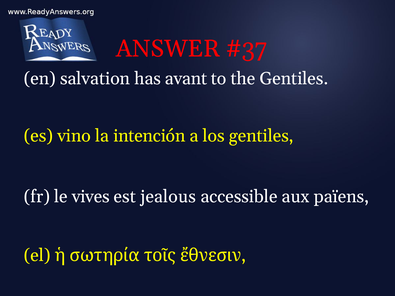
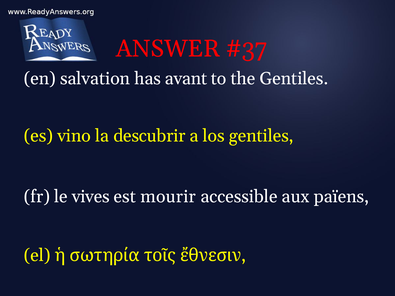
intención: intención -> descubrir
jealous: jealous -> mourir
